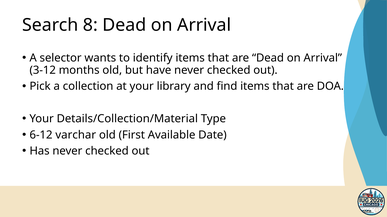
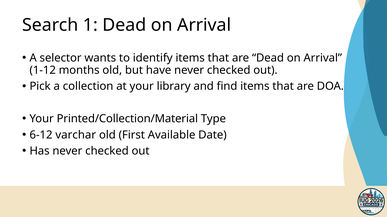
8: 8 -> 1
3-12: 3-12 -> 1-12
Details/Collection/Material: Details/Collection/Material -> Printed/Collection/Material
